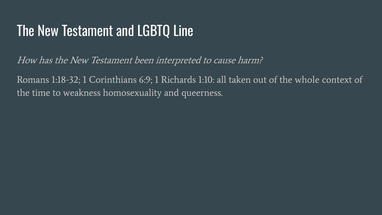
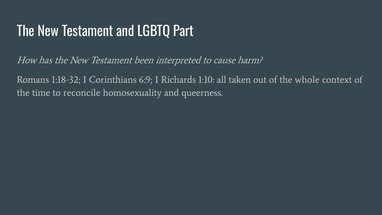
Line: Line -> Part
weakness: weakness -> reconcile
